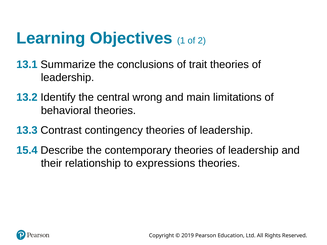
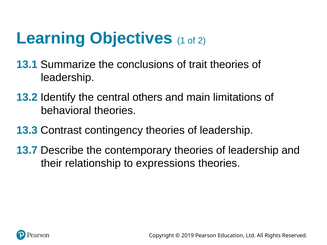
wrong: wrong -> others
15.4: 15.4 -> 13.7
